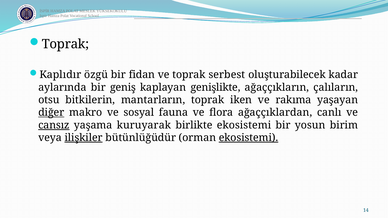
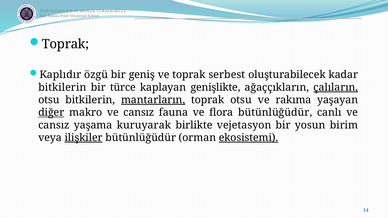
fidan: fidan -> geniş
aylarında at (62, 87): aylarında -> bitkilerin
geniş: geniş -> türce
çalıların underline: none -> present
mantarların underline: none -> present
toprak iken: iken -> otsu
makro ve sosyal: sosyal -> cansız
flora ağaççıklardan: ağaççıklardan -> bütünlüğüdür
cansız at (54, 125) underline: present -> none
birlikte ekosistemi: ekosistemi -> vejetasyon
